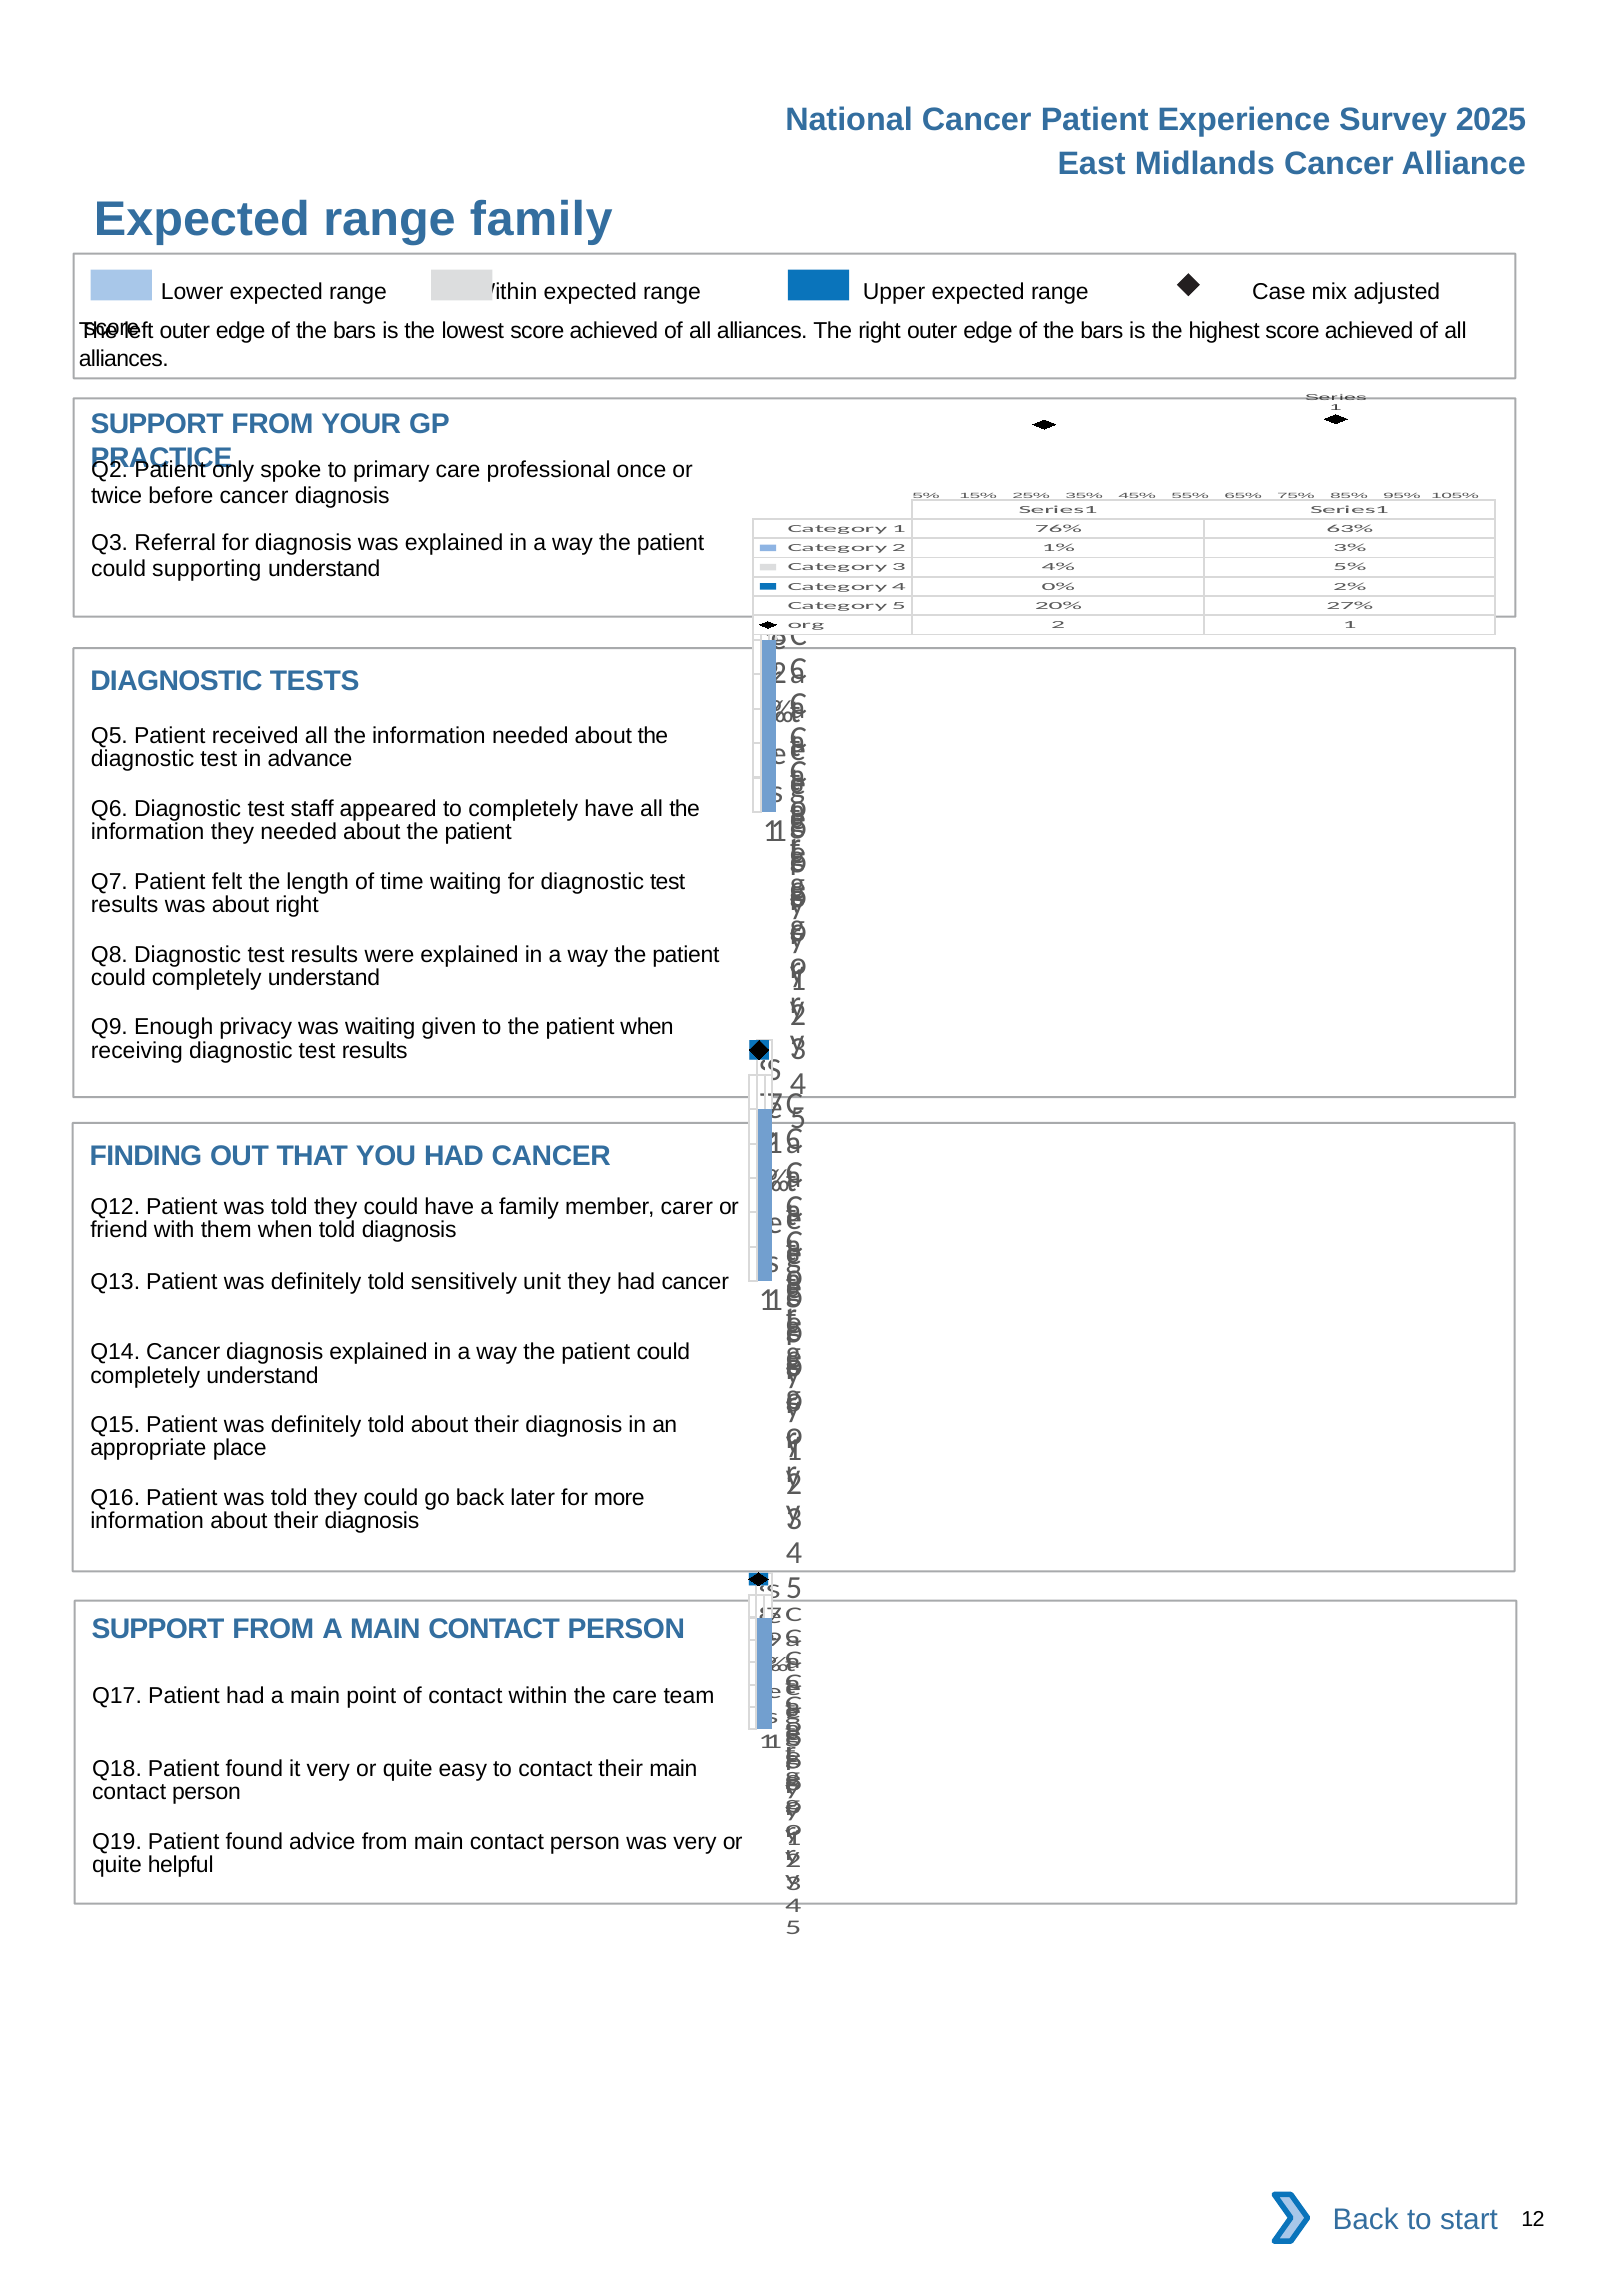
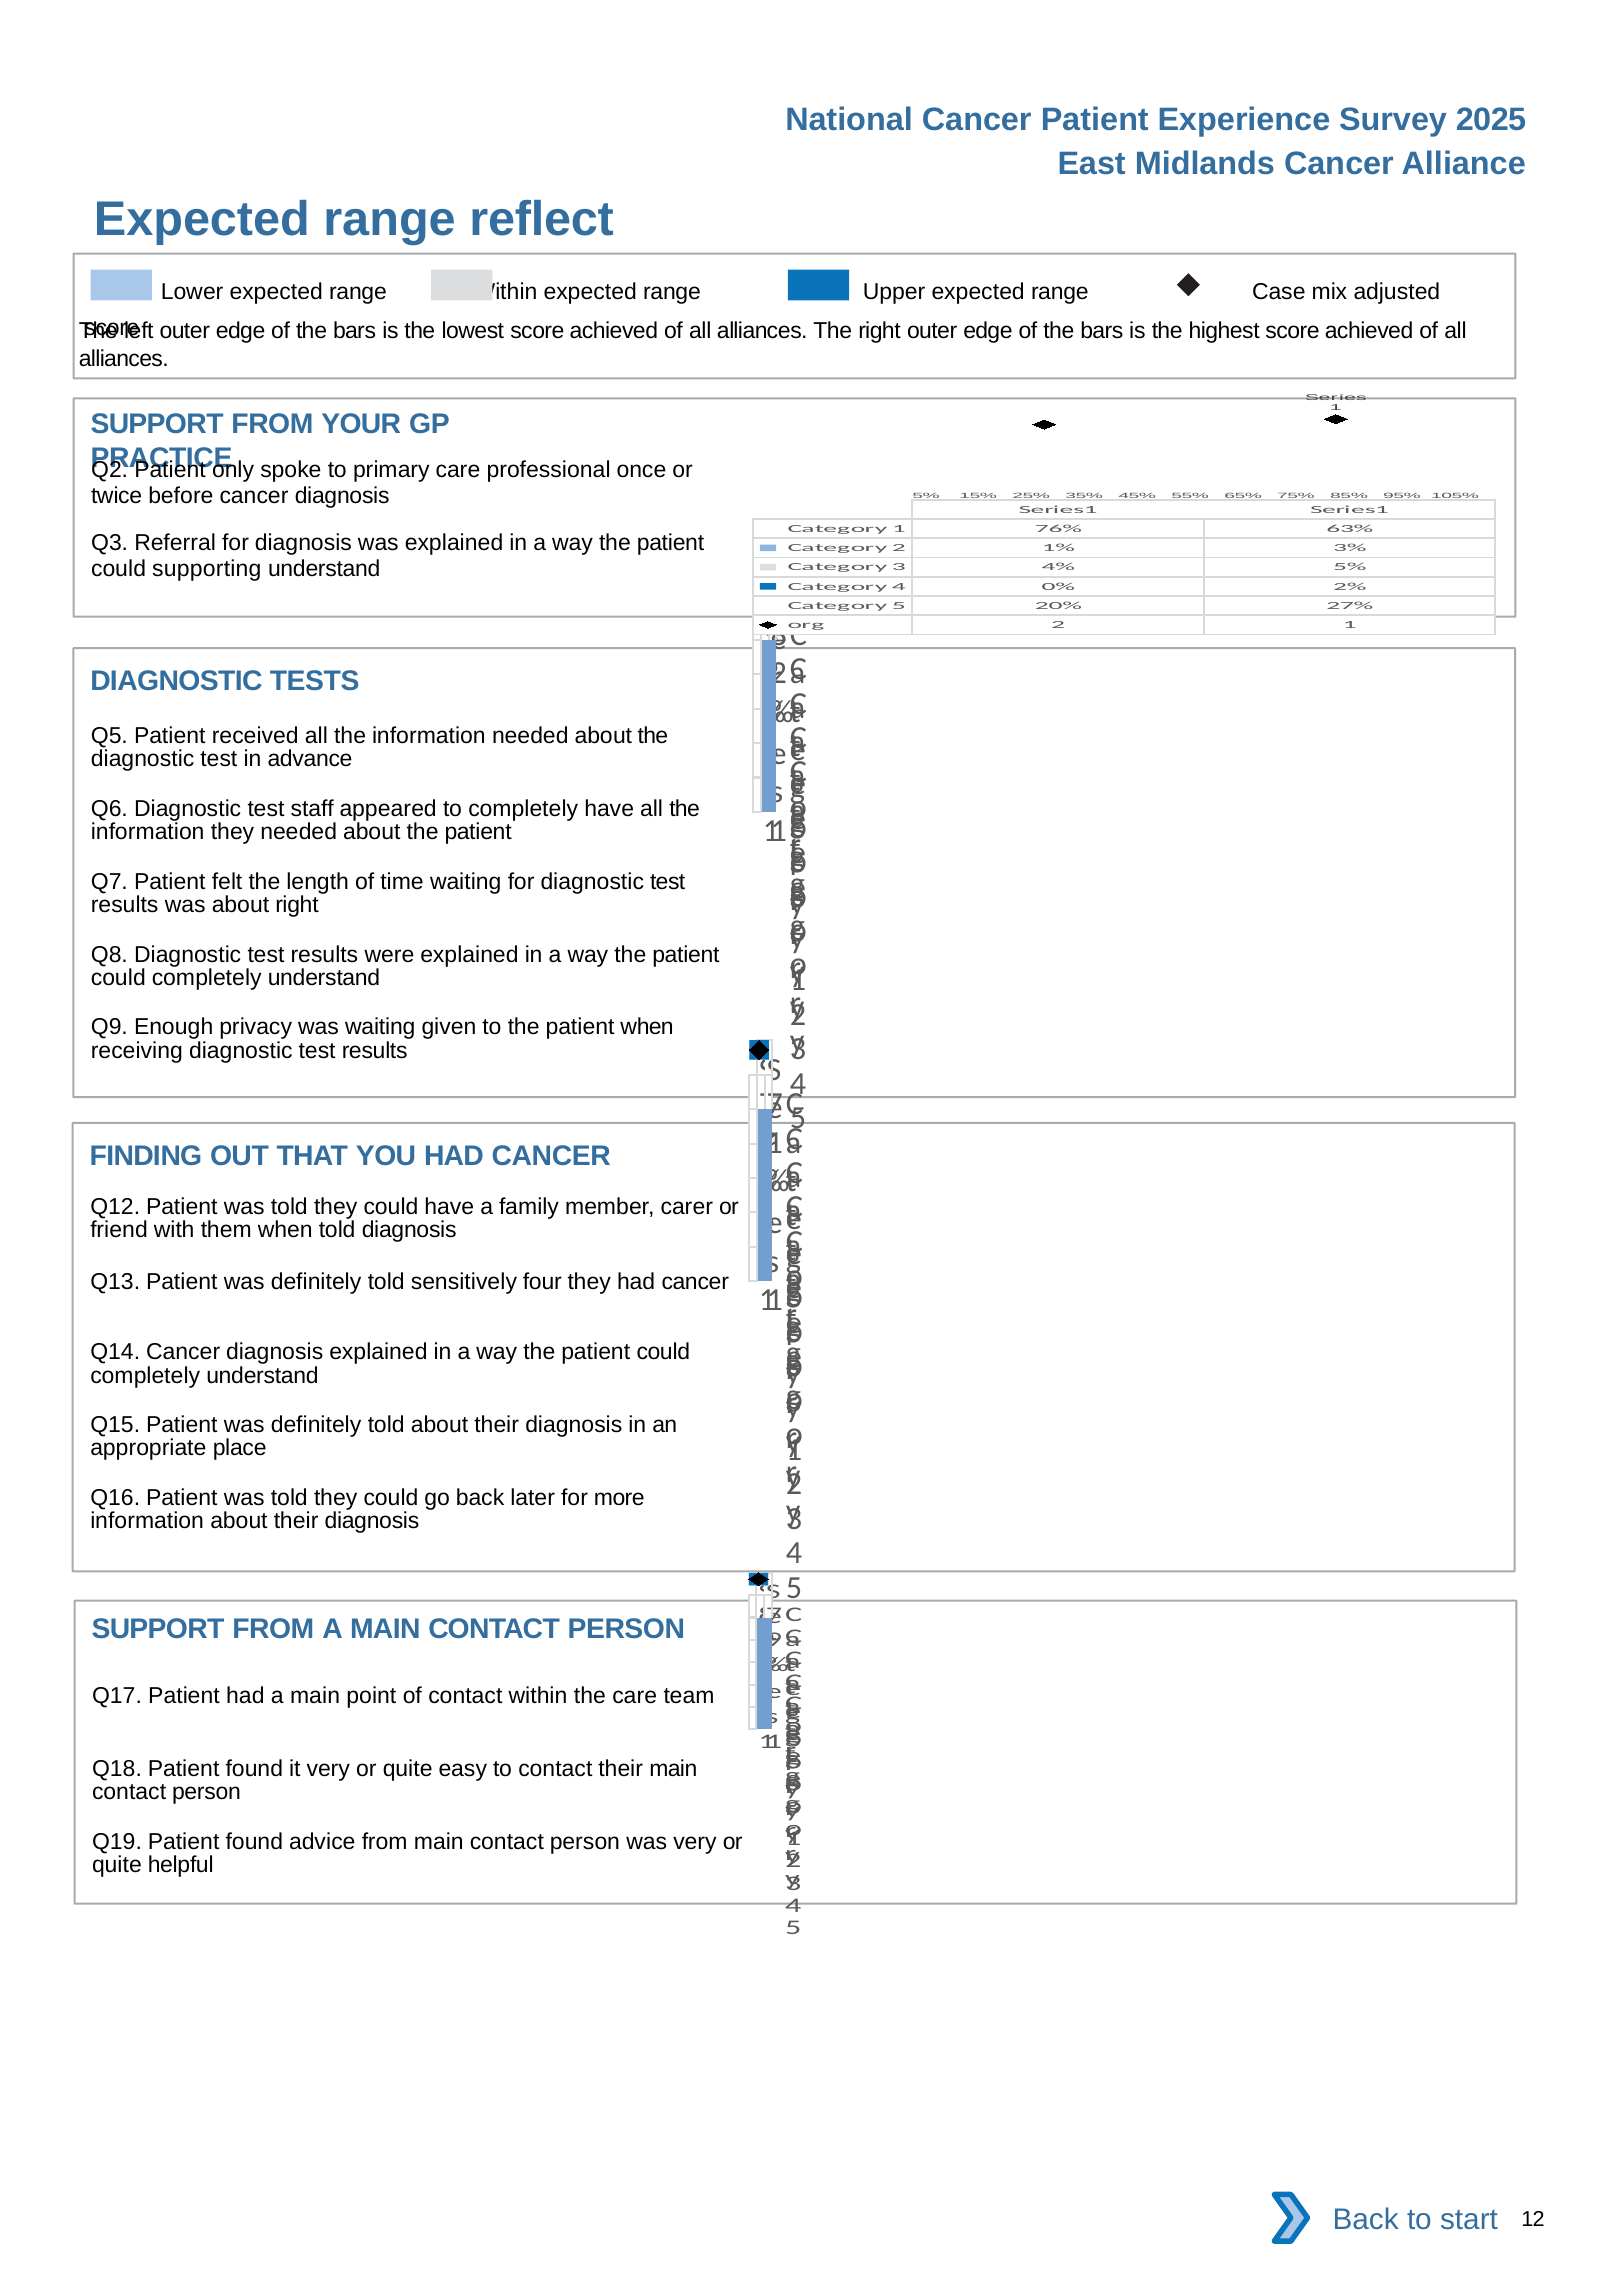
range family: family -> reflect
unit: unit -> four
